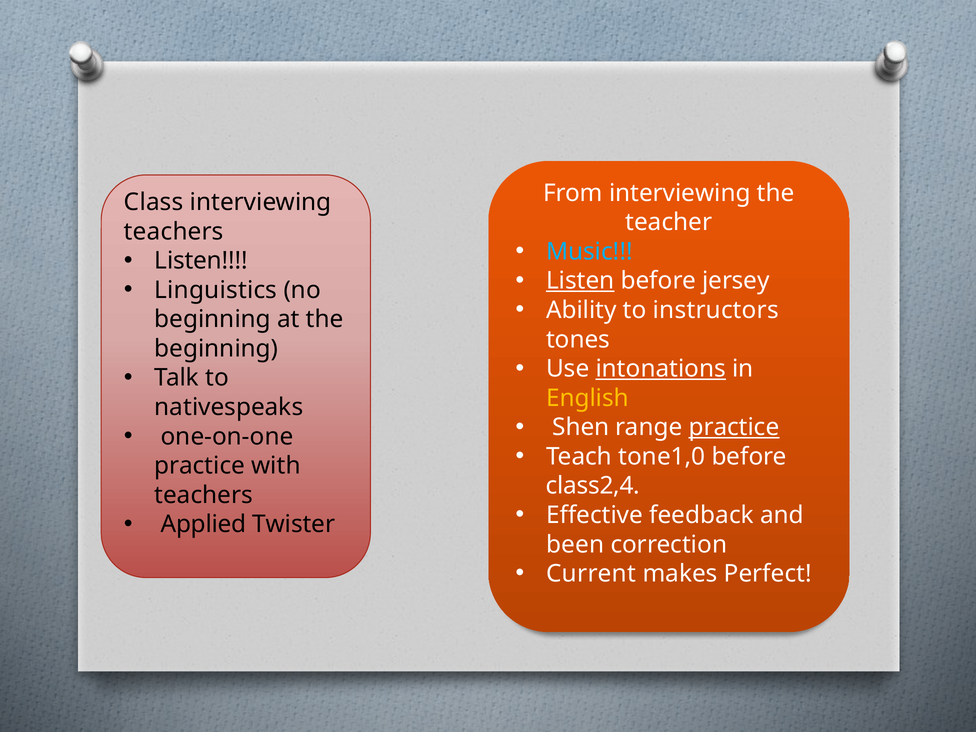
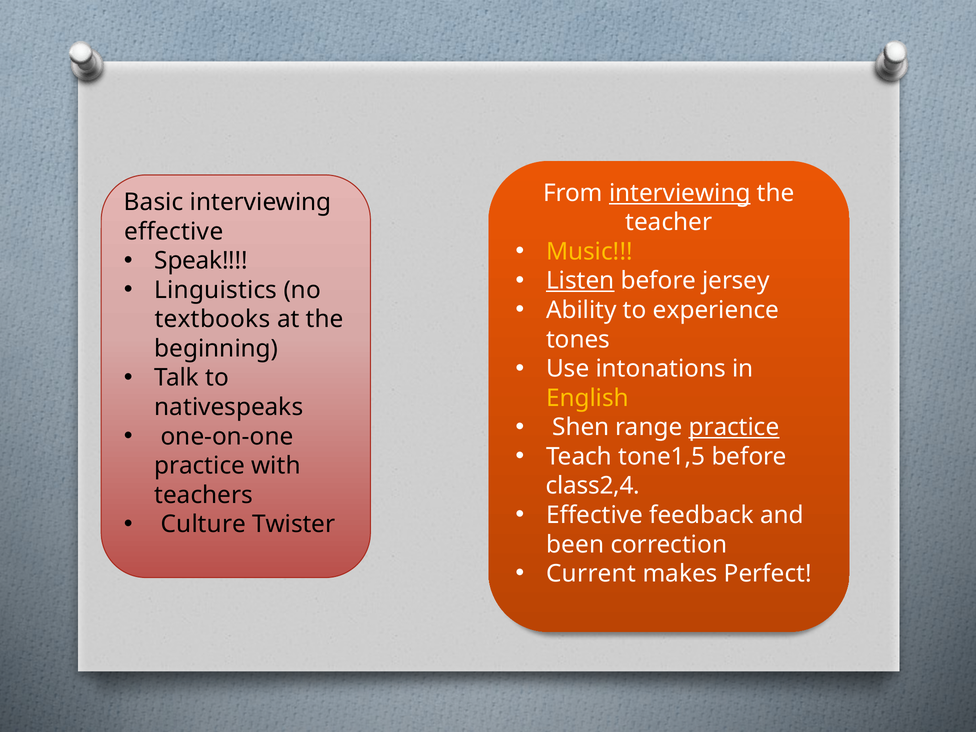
interviewing at (680, 193) underline: none -> present
Class: Class -> Basic
teachers at (174, 232): teachers -> effective
Music colour: light blue -> yellow
Listen at (201, 261): Listen -> Speak
instructors: instructors -> experience
beginning at (213, 319): beginning -> textbooks
intonations underline: present -> none
tone1,0: tone1,0 -> tone1,5
Applied: Applied -> Culture
